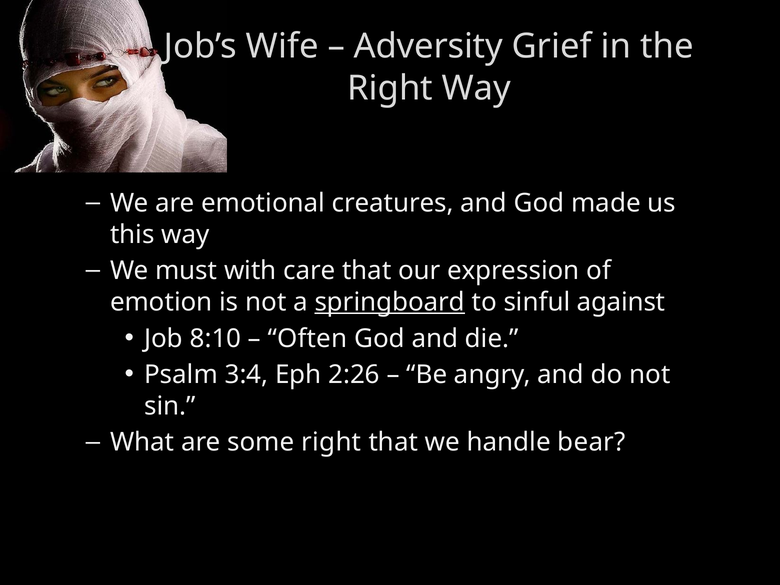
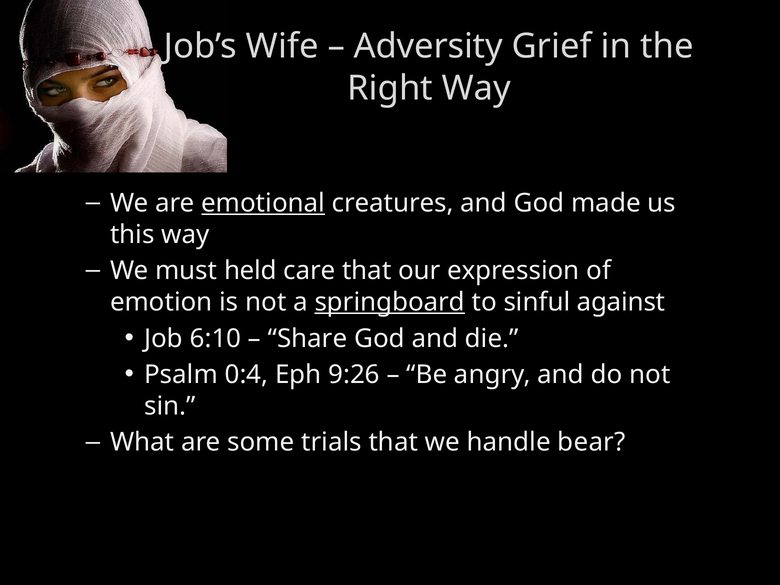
emotional underline: none -> present
with: with -> held
8:10: 8:10 -> 6:10
Often: Often -> Share
3:4: 3:4 -> 0:4
2:26: 2:26 -> 9:26
some right: right -> trials
